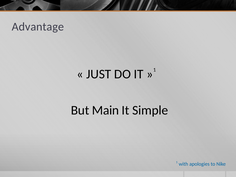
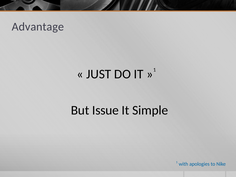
Main: Main -> Issue
